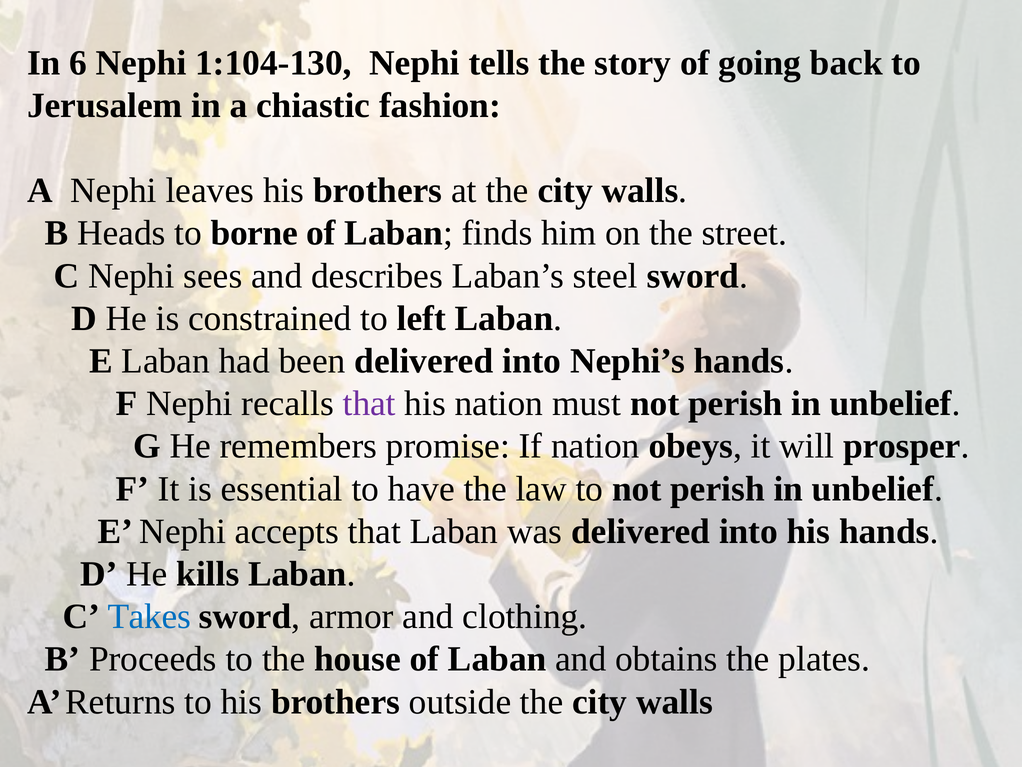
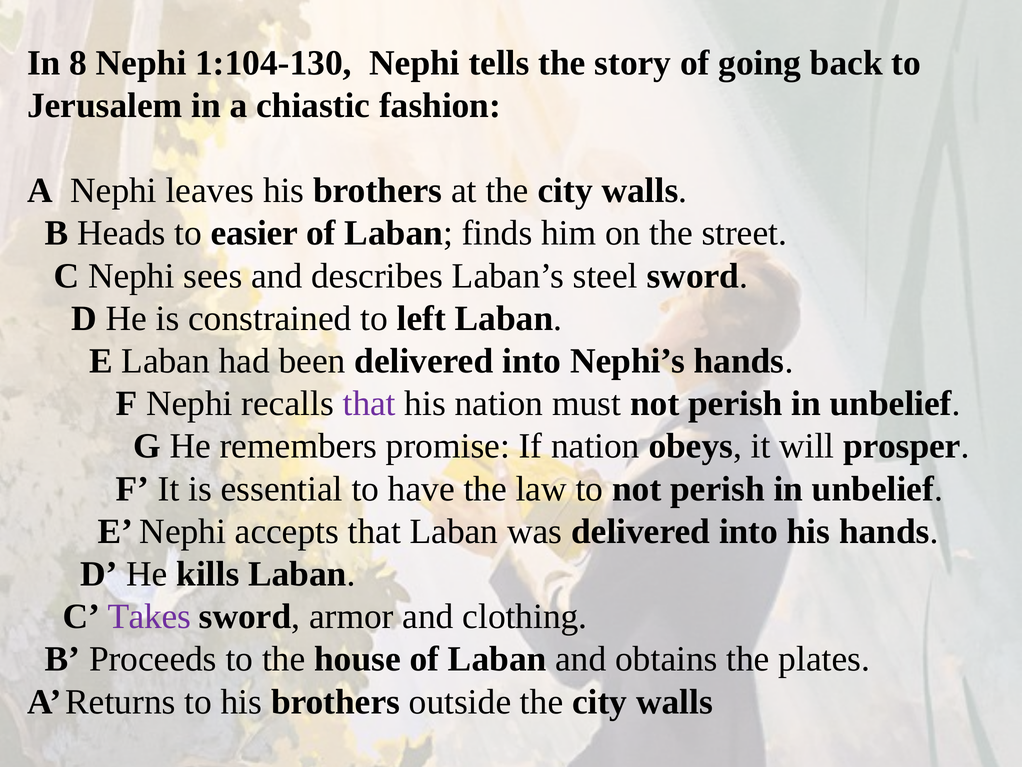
6: 6 -> 8
borne: borne -> easier
Takes colour: blue -> purple
